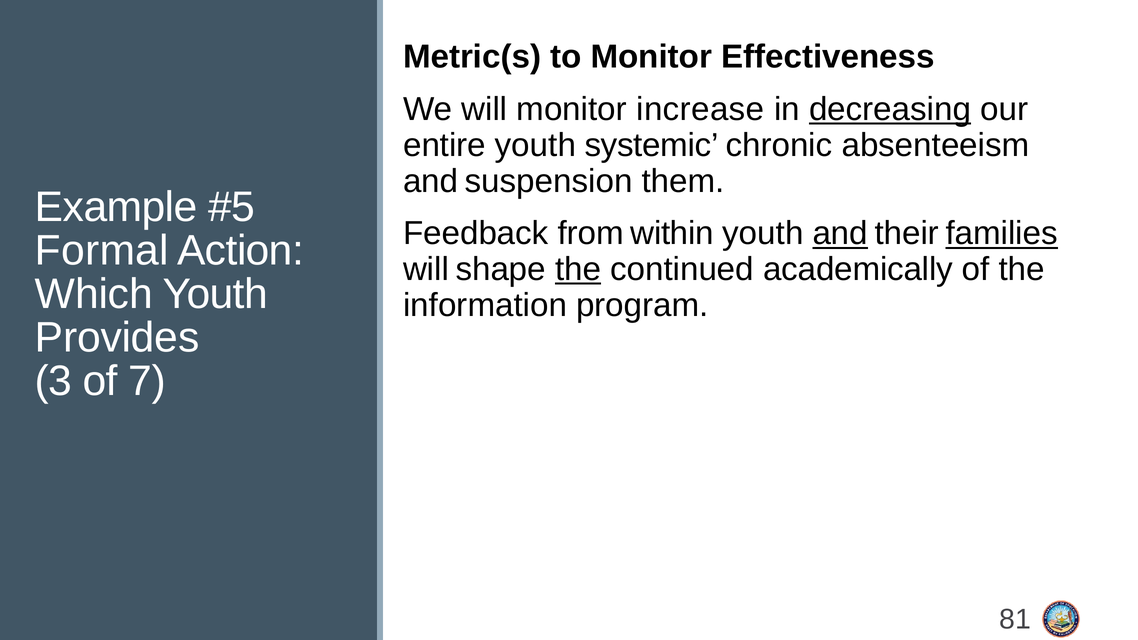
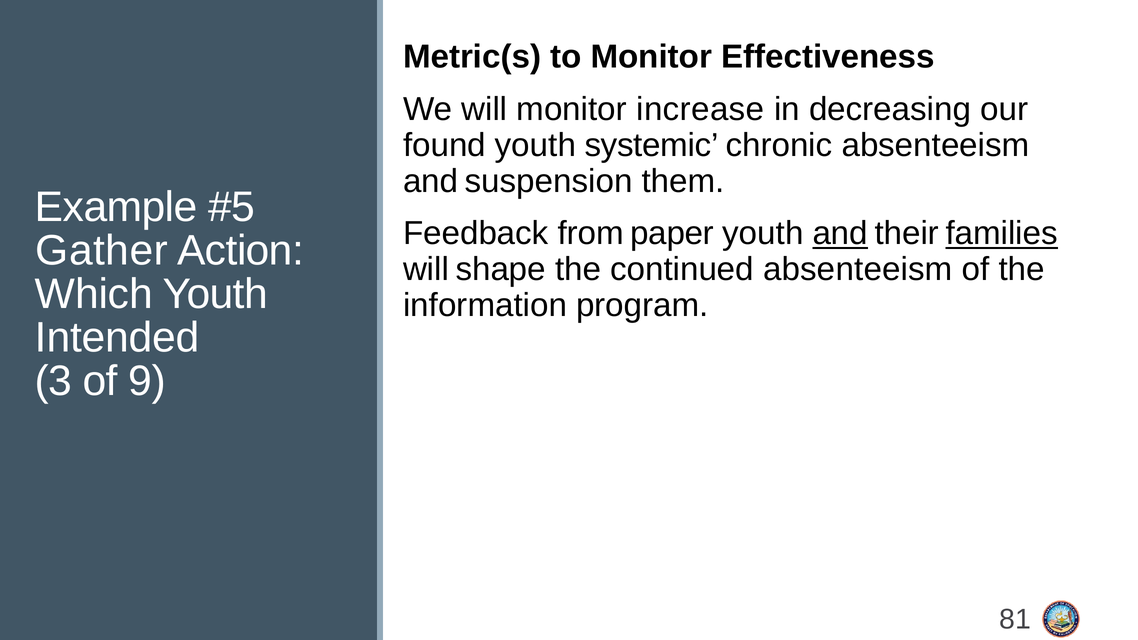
decreasing underline: present -> none
entire: entire -> found
within: within -> paper
Formal: Formal -> Gather
the at (578, 269) underline: present -> none
continued academically: academically -> absenteeism
Provides: Provides -> Intended
7: 7 -> 9
